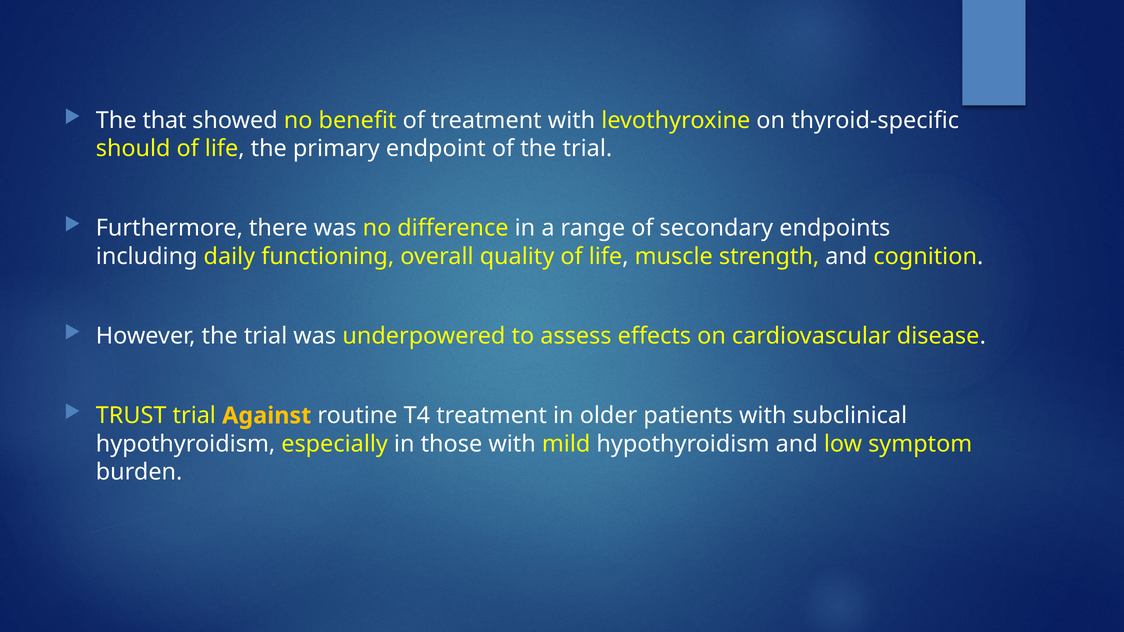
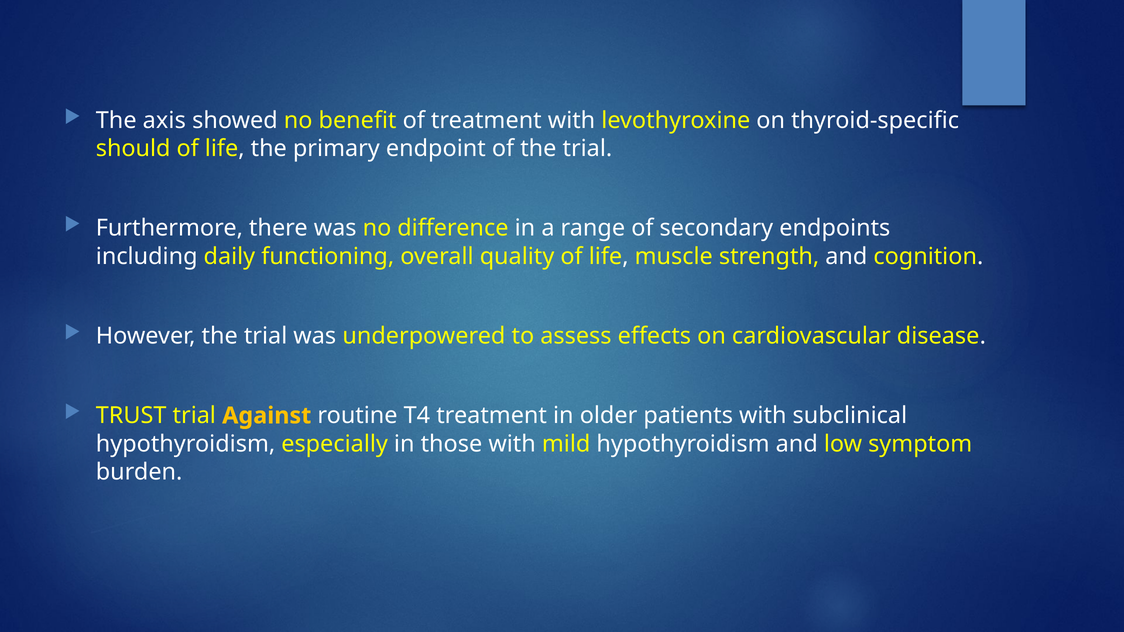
that: that -> axis
